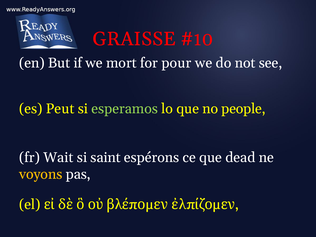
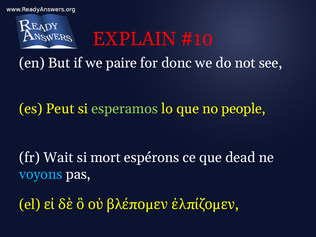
GRAISSE: GRAISSE -> EXPLAIN
mort: mort -> paire
pour: pour -> donc
saint: saint -> mort
voyons colour: yellow -> light blue
